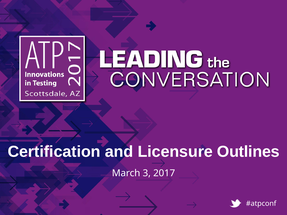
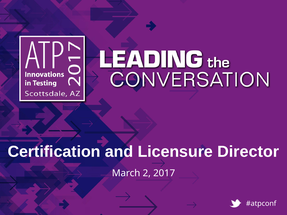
Outlines: Outlines -> Director
3: 3 -> 2
